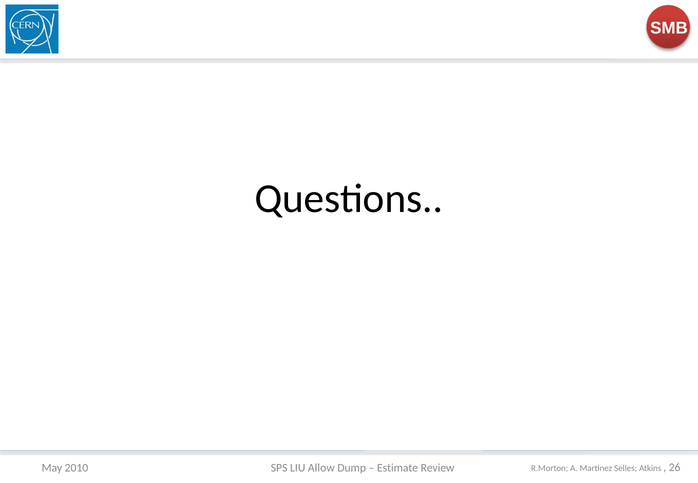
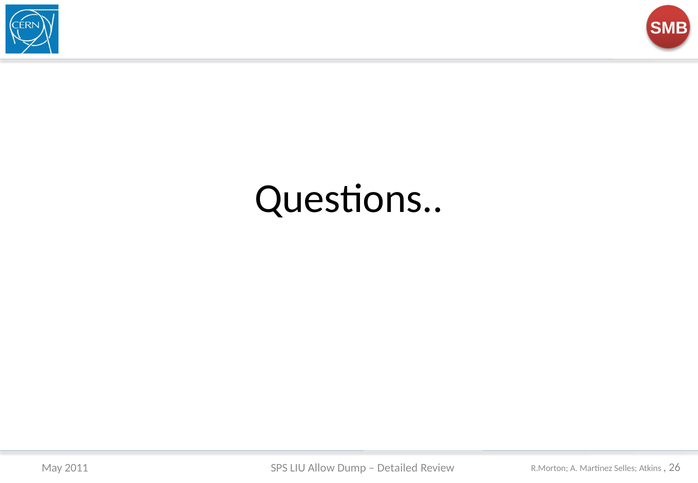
2010: 2010 -> 2011
Estimate: Estimate -> Detailed
